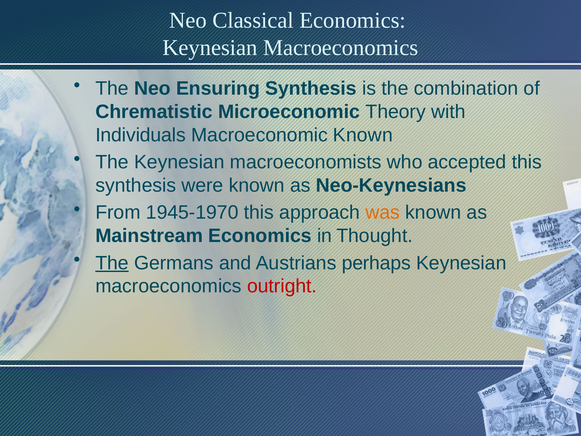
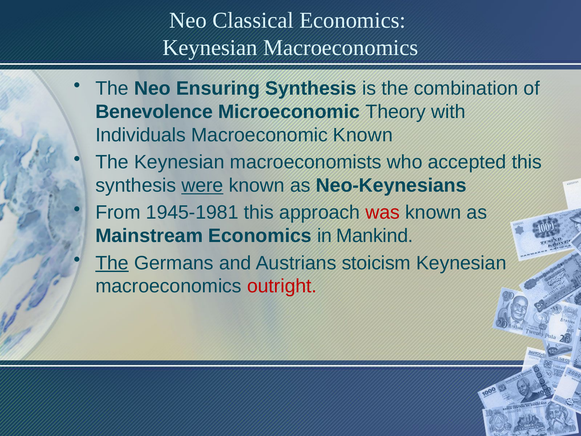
Chrematistic: Chrematistic -> Benevolence
were underline: none -> present
1945-1970: 1945-1970 -> 1945-1981
was colour: orange -> red
Thought: Thought -> Mankind
perhaps: perhaps -> stoicism
